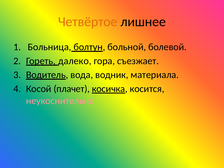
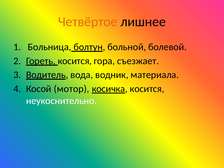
далеко at (75, 61): далеко -> косится
плачет: плачет -> мотор
неукоснительно colour: pink -> white
